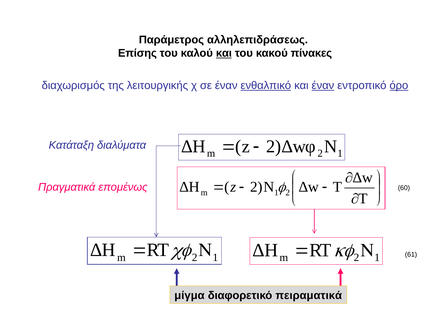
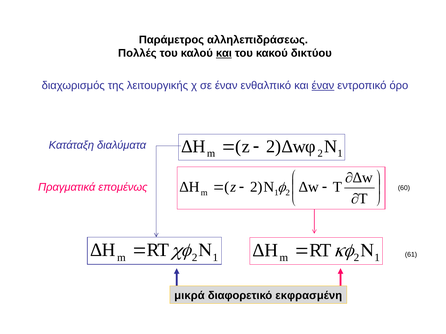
Επίσης: Επίσης -> Πολλές
πίνακες: πίνακες -> δικτύου
ενθαλπικό underline: present -> none
όρο underline: present -> none
μίγμα: μίγμα -> μικρά
πειραματικά: πειραματικά -> εκφρασμένη
